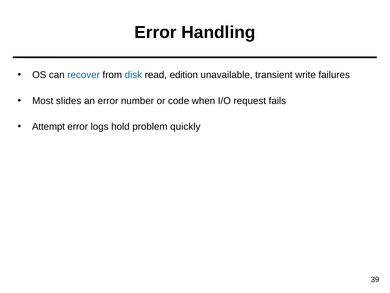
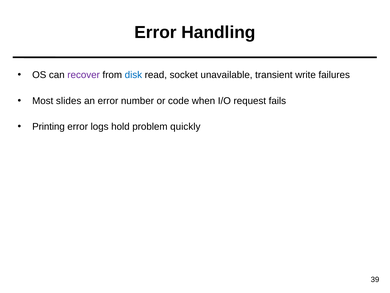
recover colour: blue -> purple
edition: edition -> socket
Attempt: Attempt -> Printing
